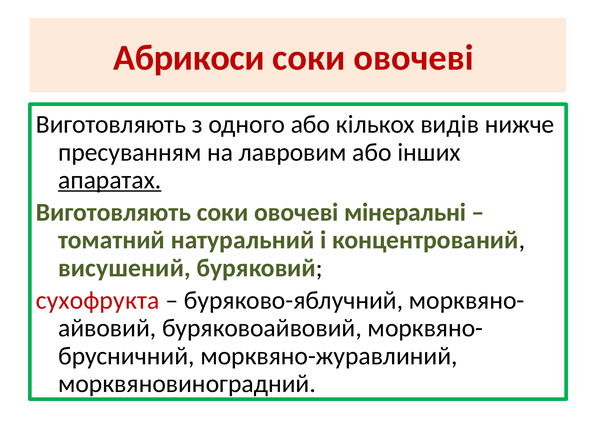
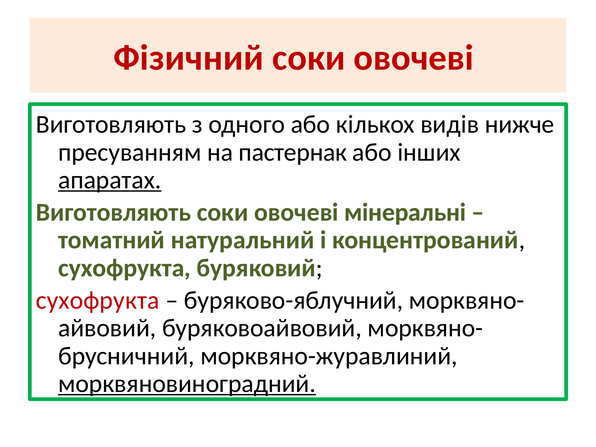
Абрикоси: Абрикоси -> Фізичний
лавровим: лавровим -> пастернак
висушений at (124, 268): висушений -> сухофрукта
морквяновиноградний underline: none -> present
